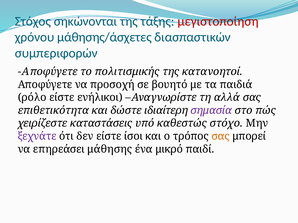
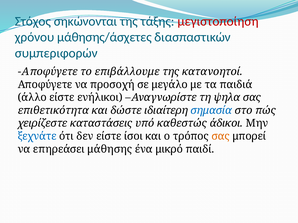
πολιτισμικής: πολιτισμικής -> επιβάλλουμε
βουητό: βουητό -> μεγάλο
ρόλο: ρόλο -> άλλο
αλλά: αλλά -> ψηλα
σημασία colour: purple -> blue
στόχο: στόχο -> άδικοι
ξεχνάτε colour: purple -> blue
